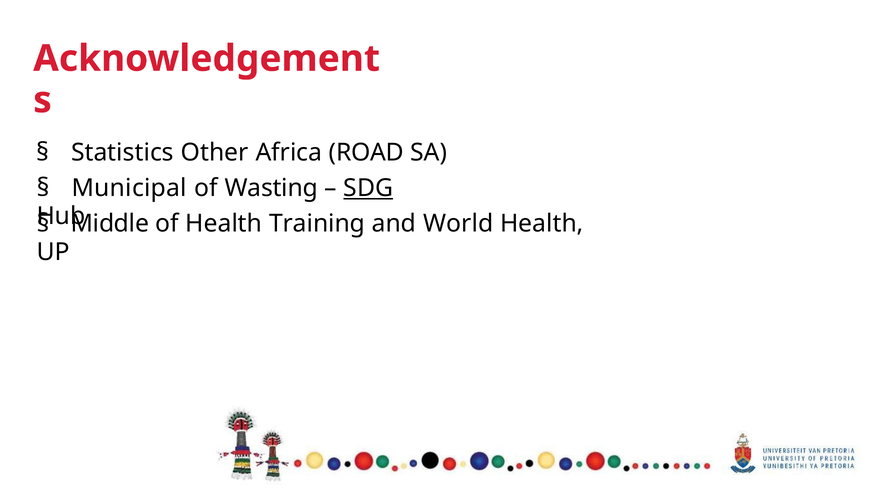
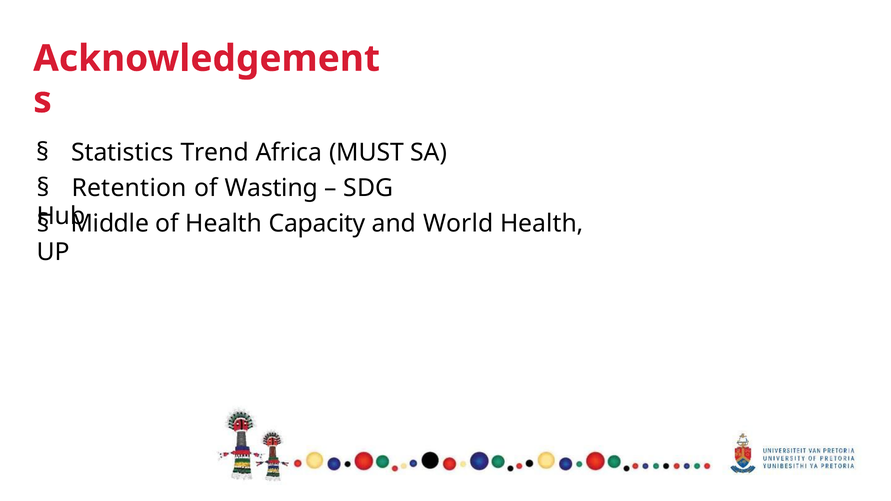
Other: Other -> Trend
ROAD: ROAD -> MUST
Municipal: Municipal -> Retention
SDG underline: present -> none
Training: Training -> Capacity
